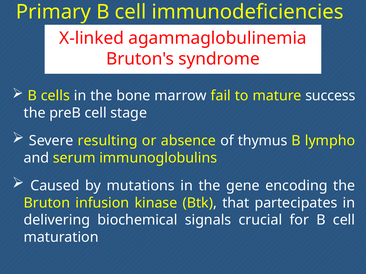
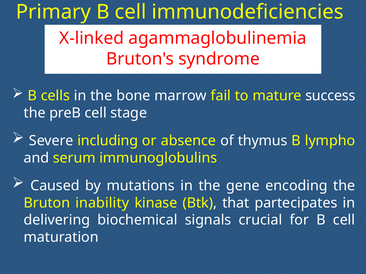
resulting: resulting -> including
infusion: infusion -> inability
